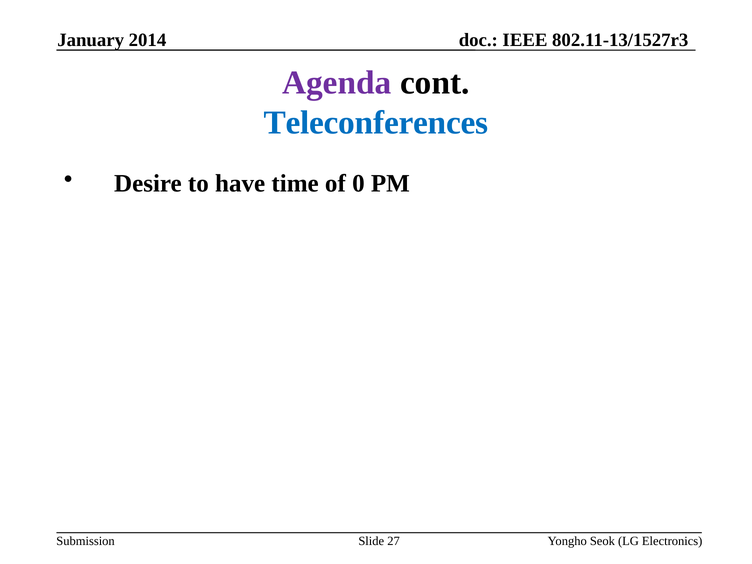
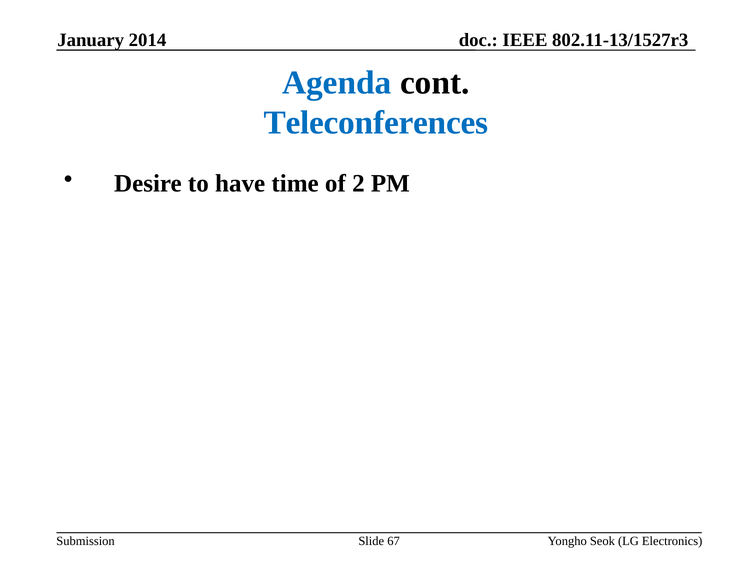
Agenda colour: purple -> blue
0: 0 -> 2
27: 27 -> 67
